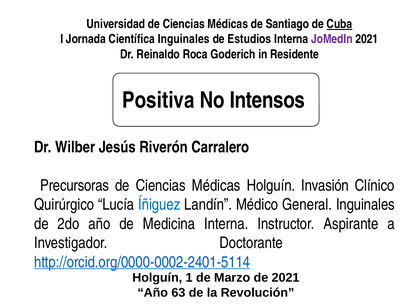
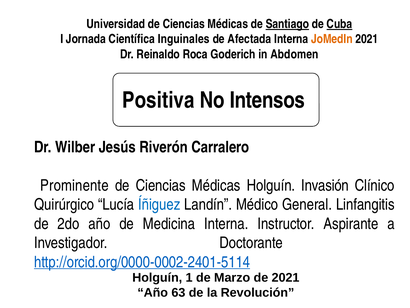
Santiago underline: none -> present
Estudios: Estudios -> Afectada
JoMedIn colour: purple -> orange
Residente: Residente -> Abdomen
Precursoras: Precursoras -> Prominente
General Inguinales: Inguinales -> Linfangitis
